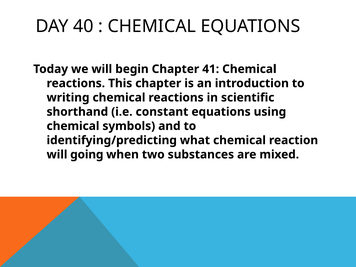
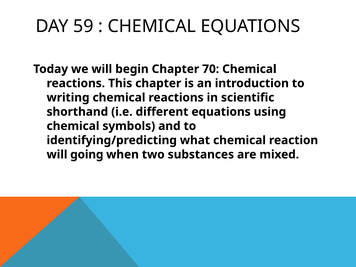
40: 40 -> 59
41: 41 -> 70
constant: constant -> different
